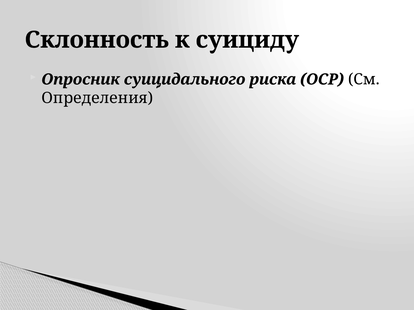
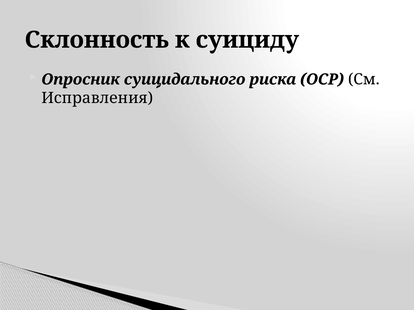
Определения: Определения -> Исправления
